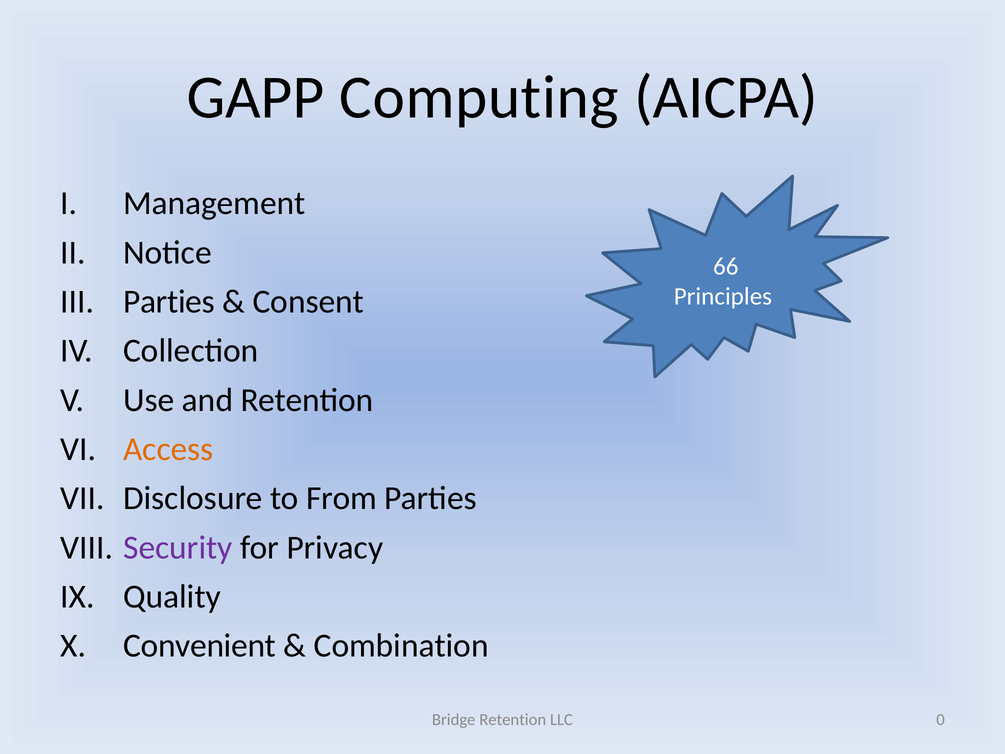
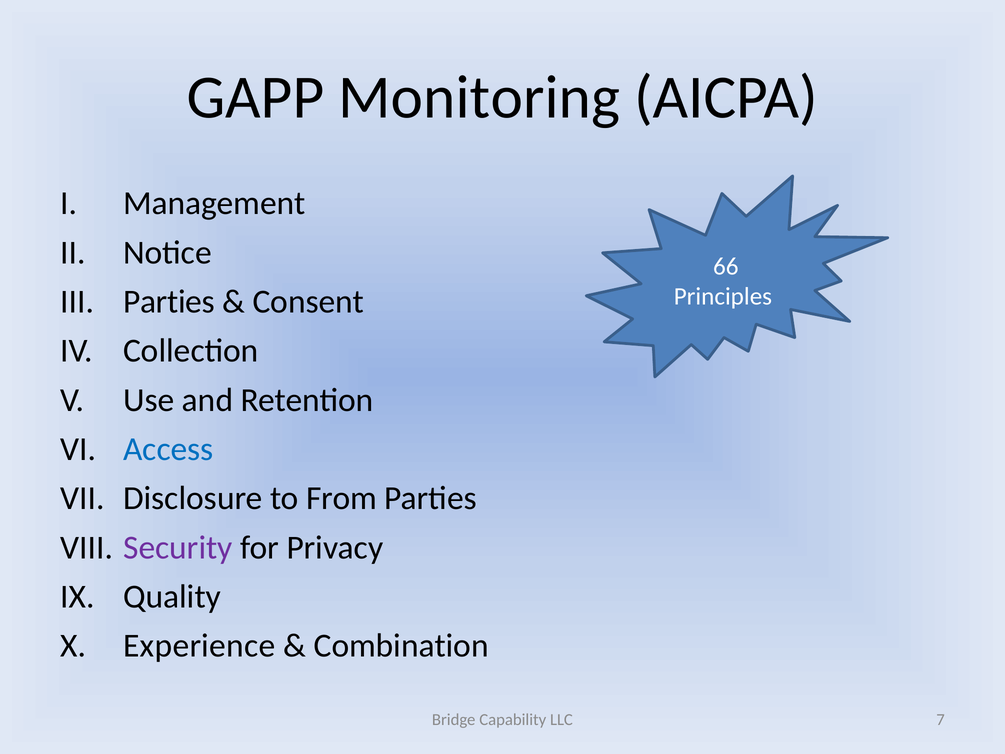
Computing: Computing -> Monitoring
Access colour: orange -> blue
Convenient: Convenient -> Experience
Bridge Retention: Retention -> Capability
0: 0 -> 7
